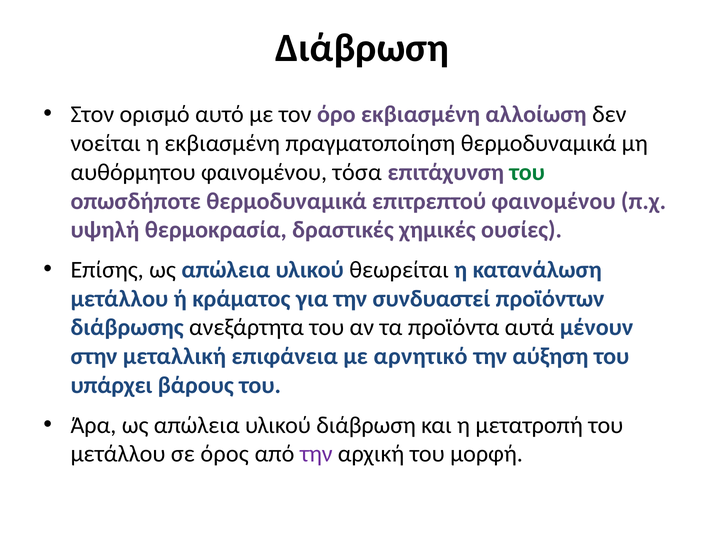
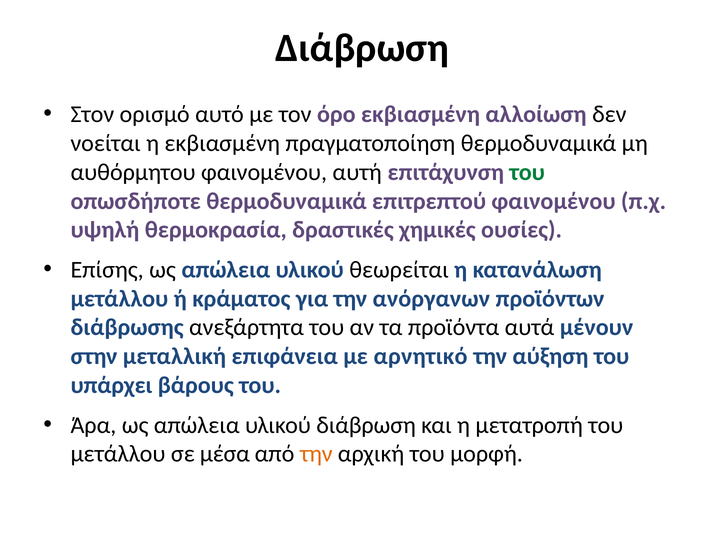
τόσα: τόσα -> αυτή
συνδυαστεί: συνδυαστεί -> ανόργανων
όρος: όρος -> μέσα
την at (316, 454) colour: purple -> orange
